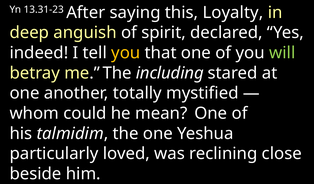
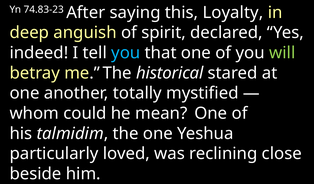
13.31-23: 13.31-23 -> 74.83-23
you at (126, 53) colour: yellow -> light blue
including: including -> historical
